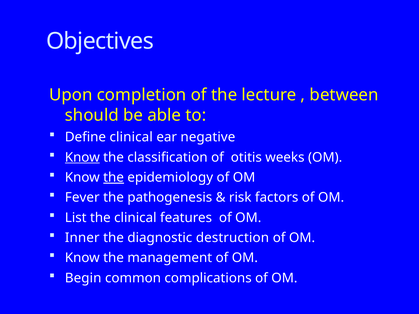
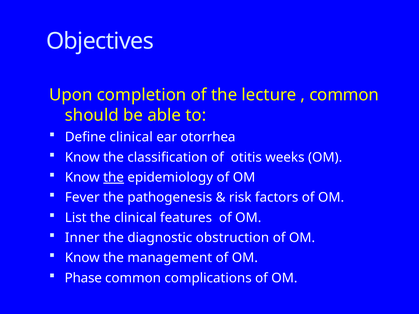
between at (344, 95): between -> common
negative: negative -> otorrhea
Know at (82, 157) underline: present -> none
destruction: destruction -> obstruction
Begin: Begin -> Phase
